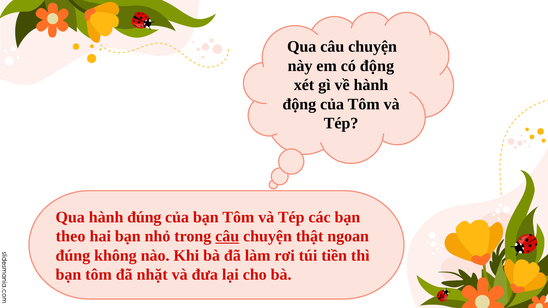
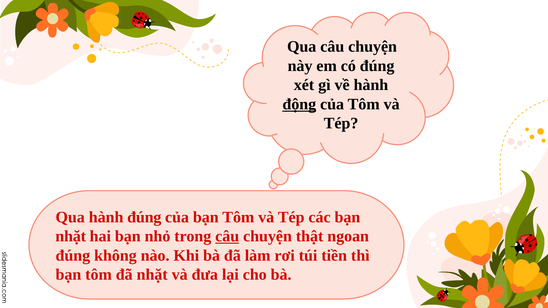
có động: động -> đúng
động at (299, 104) underline: none -> present
theo at (71, 237): theo -> nhặt
